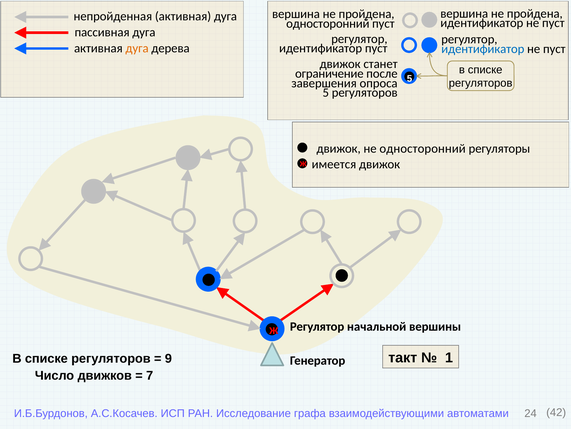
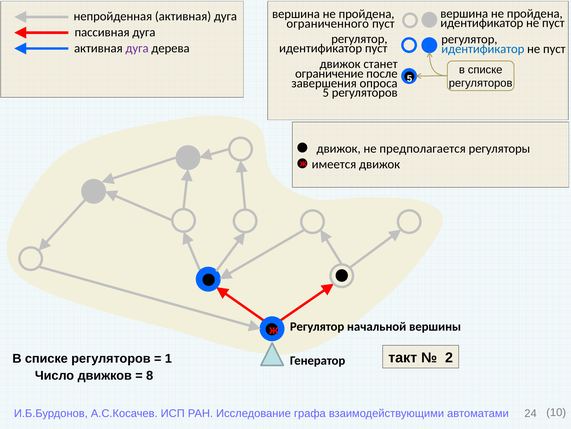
односторонний at (328, 24): односторонний -> ограниченного
дуга at (137, 48) colour: orange -> purple
не односторонний: односторонний -> предполагается
1: 1 -> 2
9: 9 -> 1
7: 7 -> 8
42: 42 -> 10
